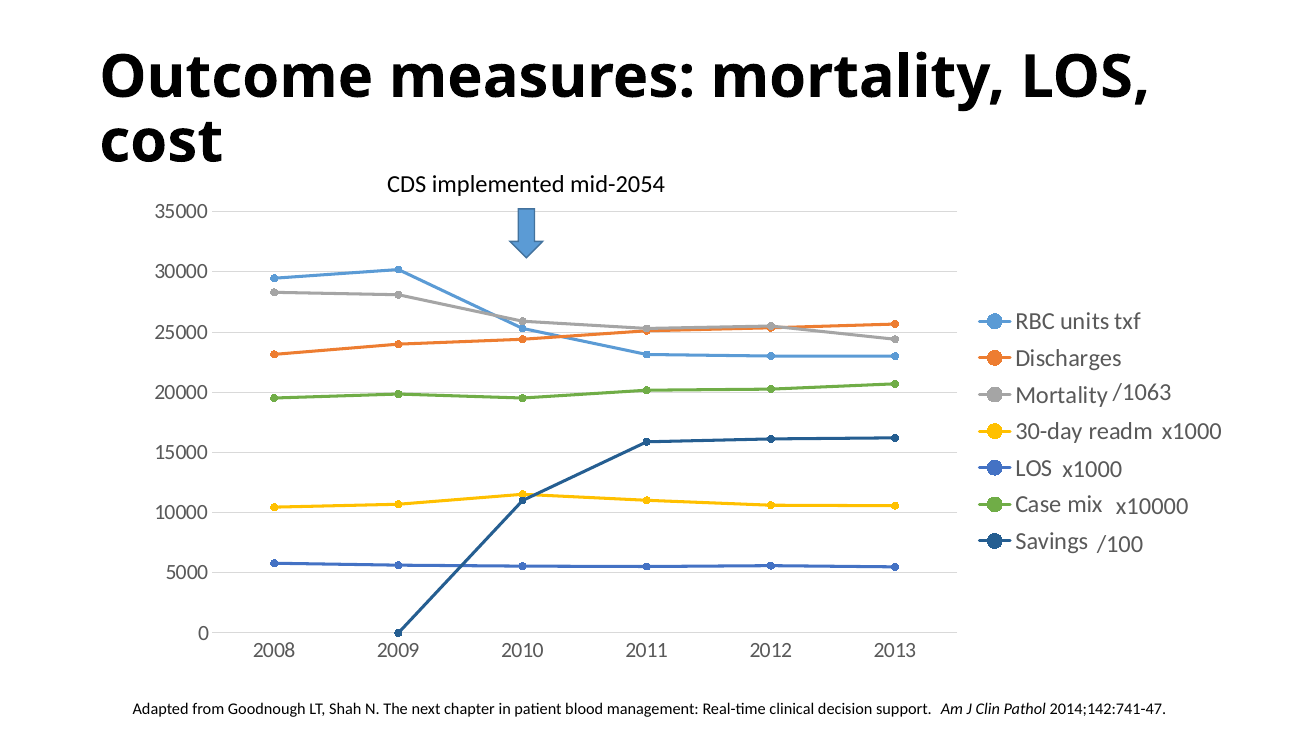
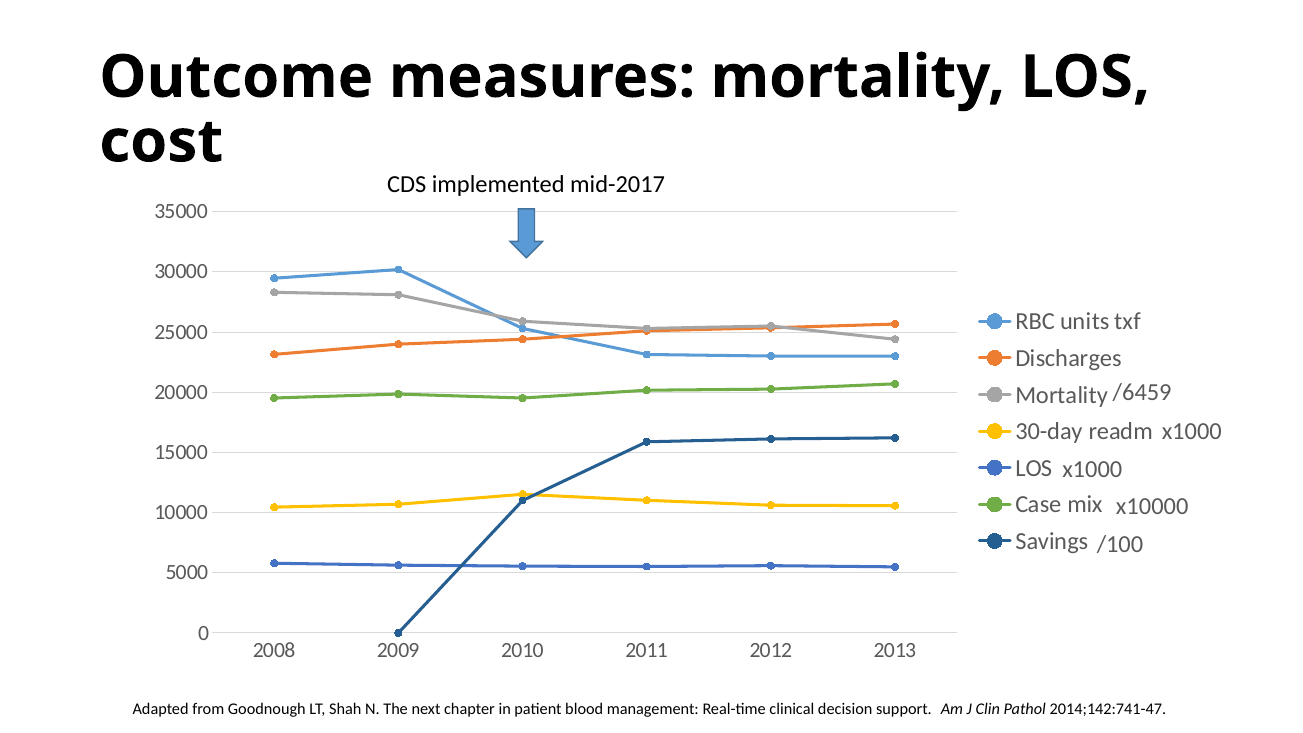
mid-2054: mid-2054 -> mid-2017
/1063: /1063 -> /6459
